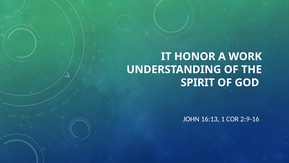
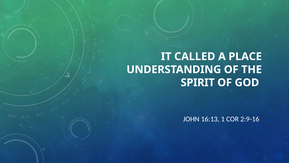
HONOR: HONOR -> CALLED
WORK: WORK -> PLACE
